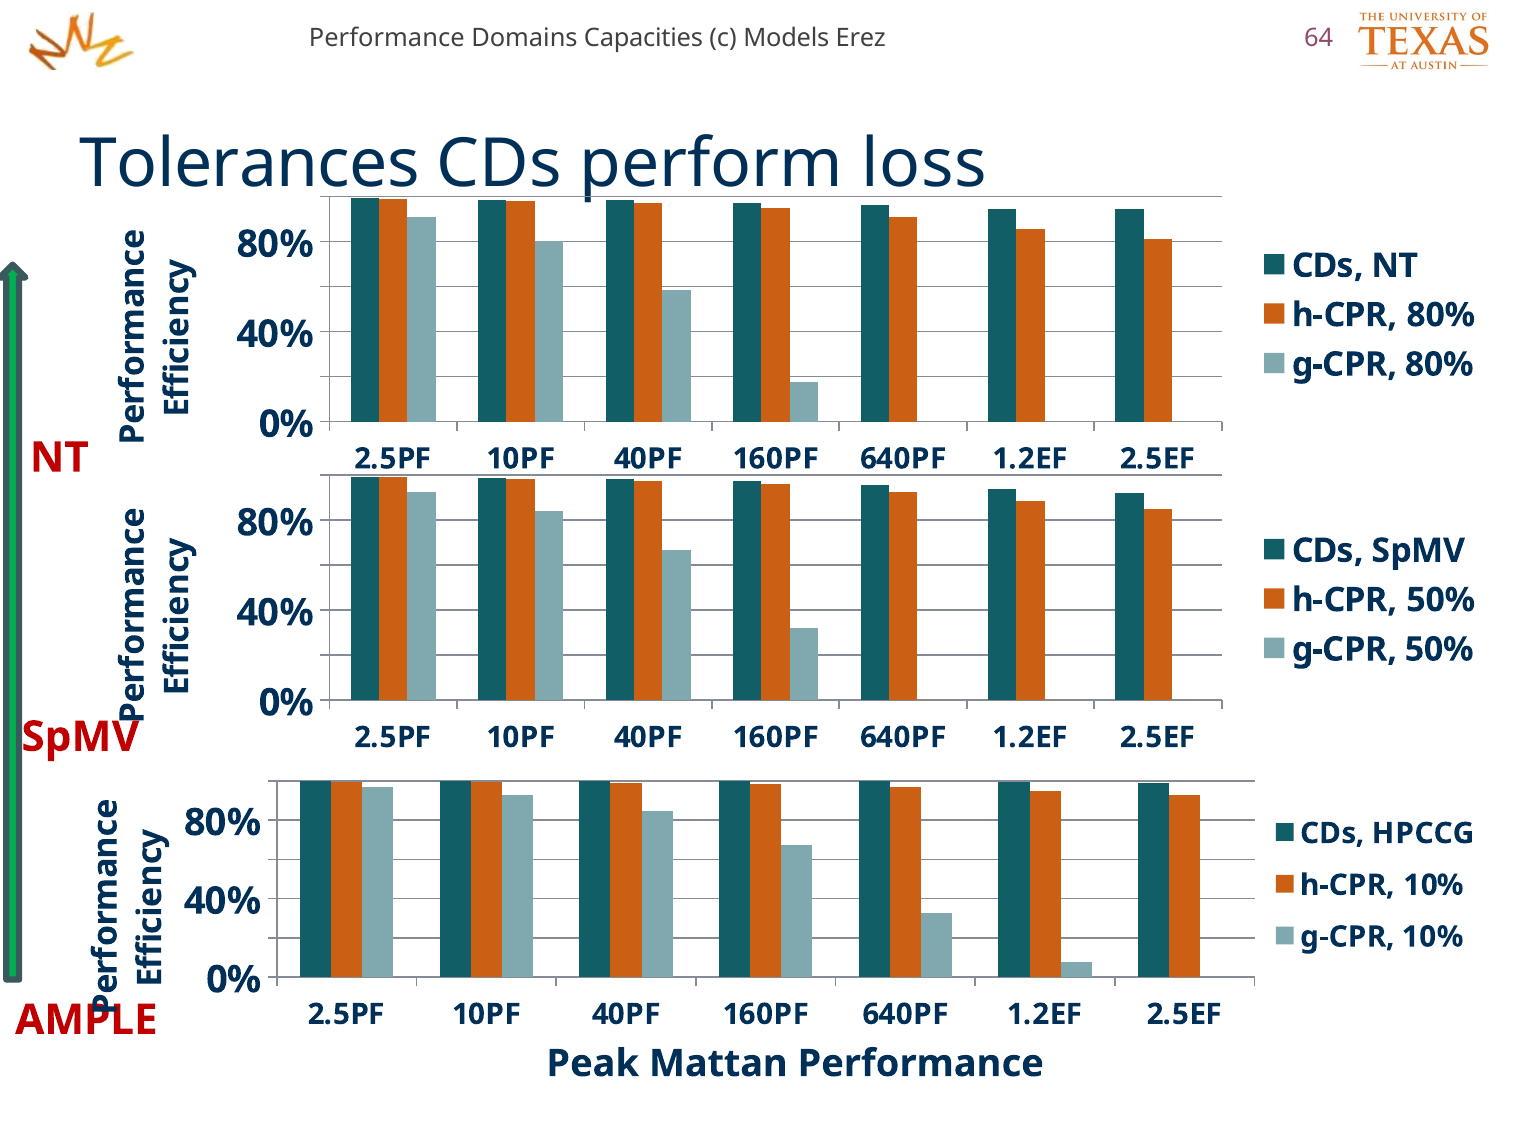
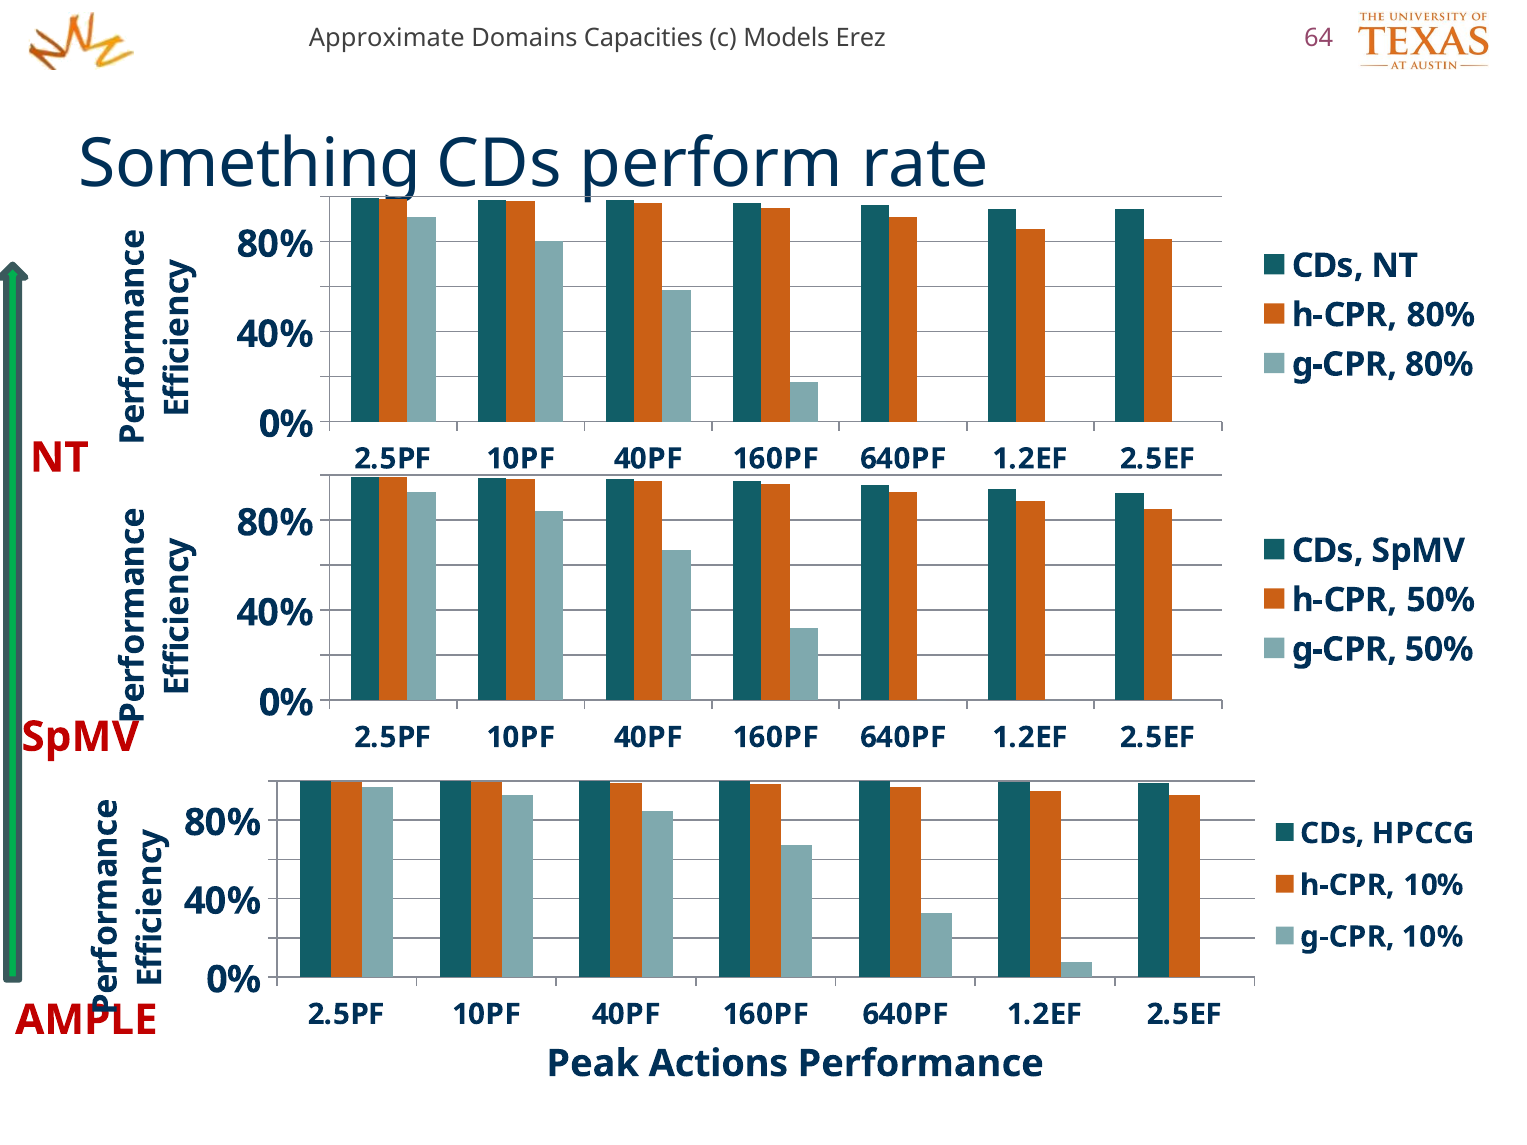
Performance at (387, 38): Performance -> Approximate
Tolerances: Tolerances -> Something
loss: loss -> rate
Mattan: Mattan -> Actions
